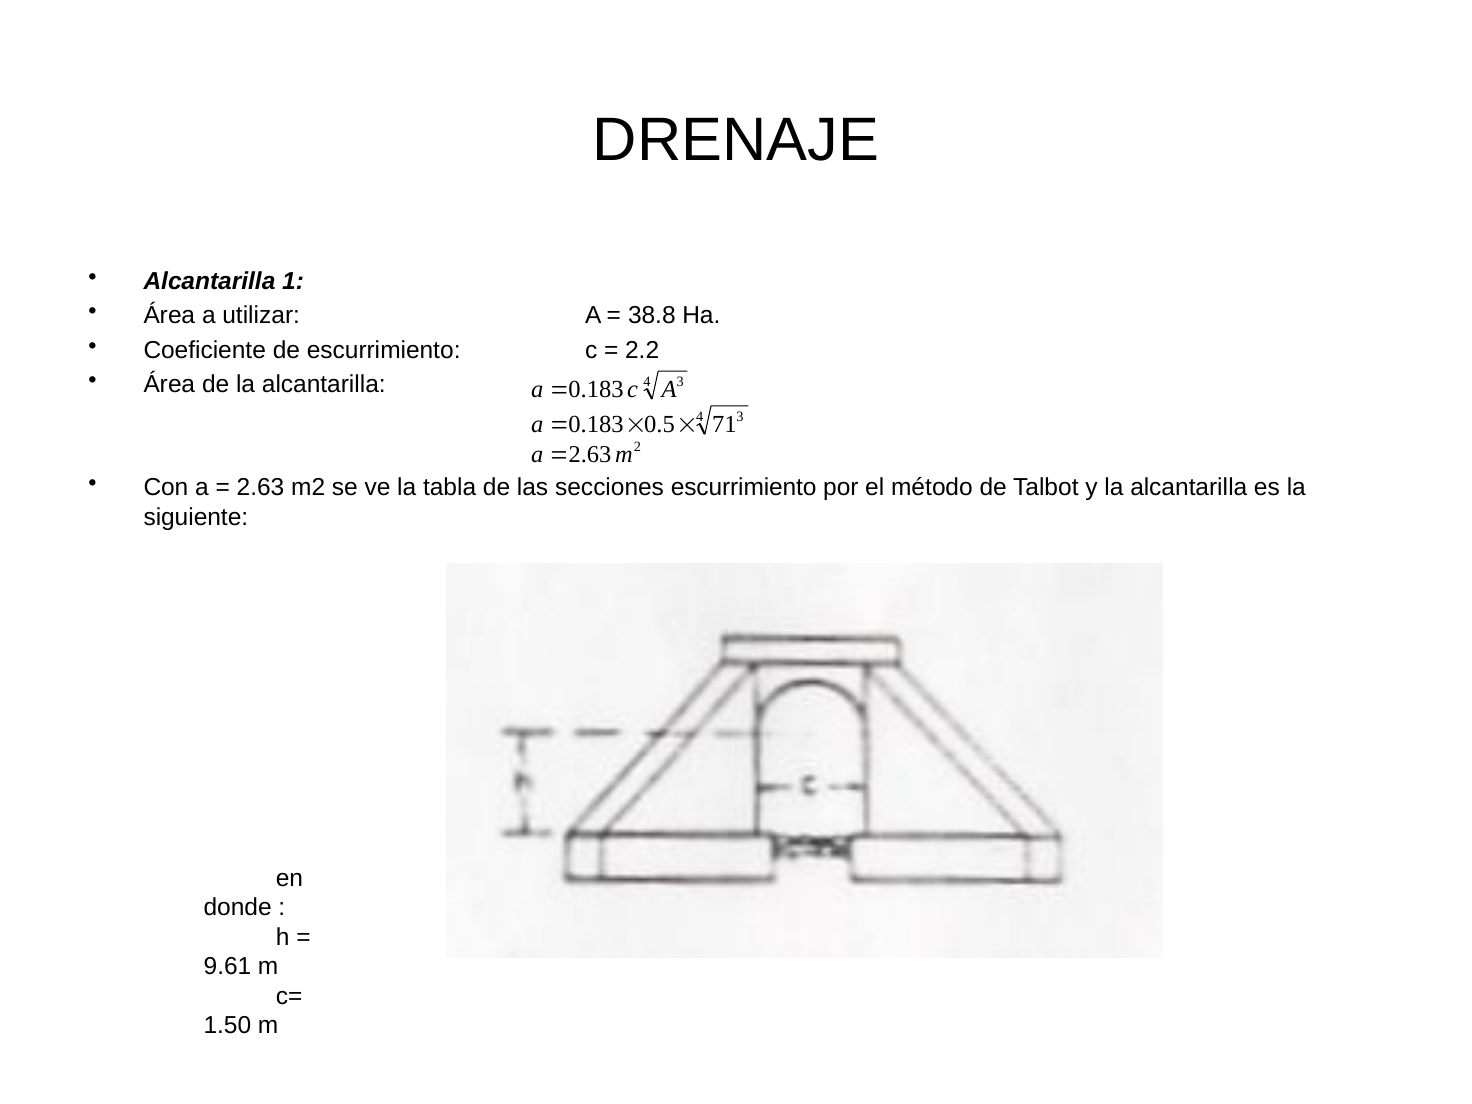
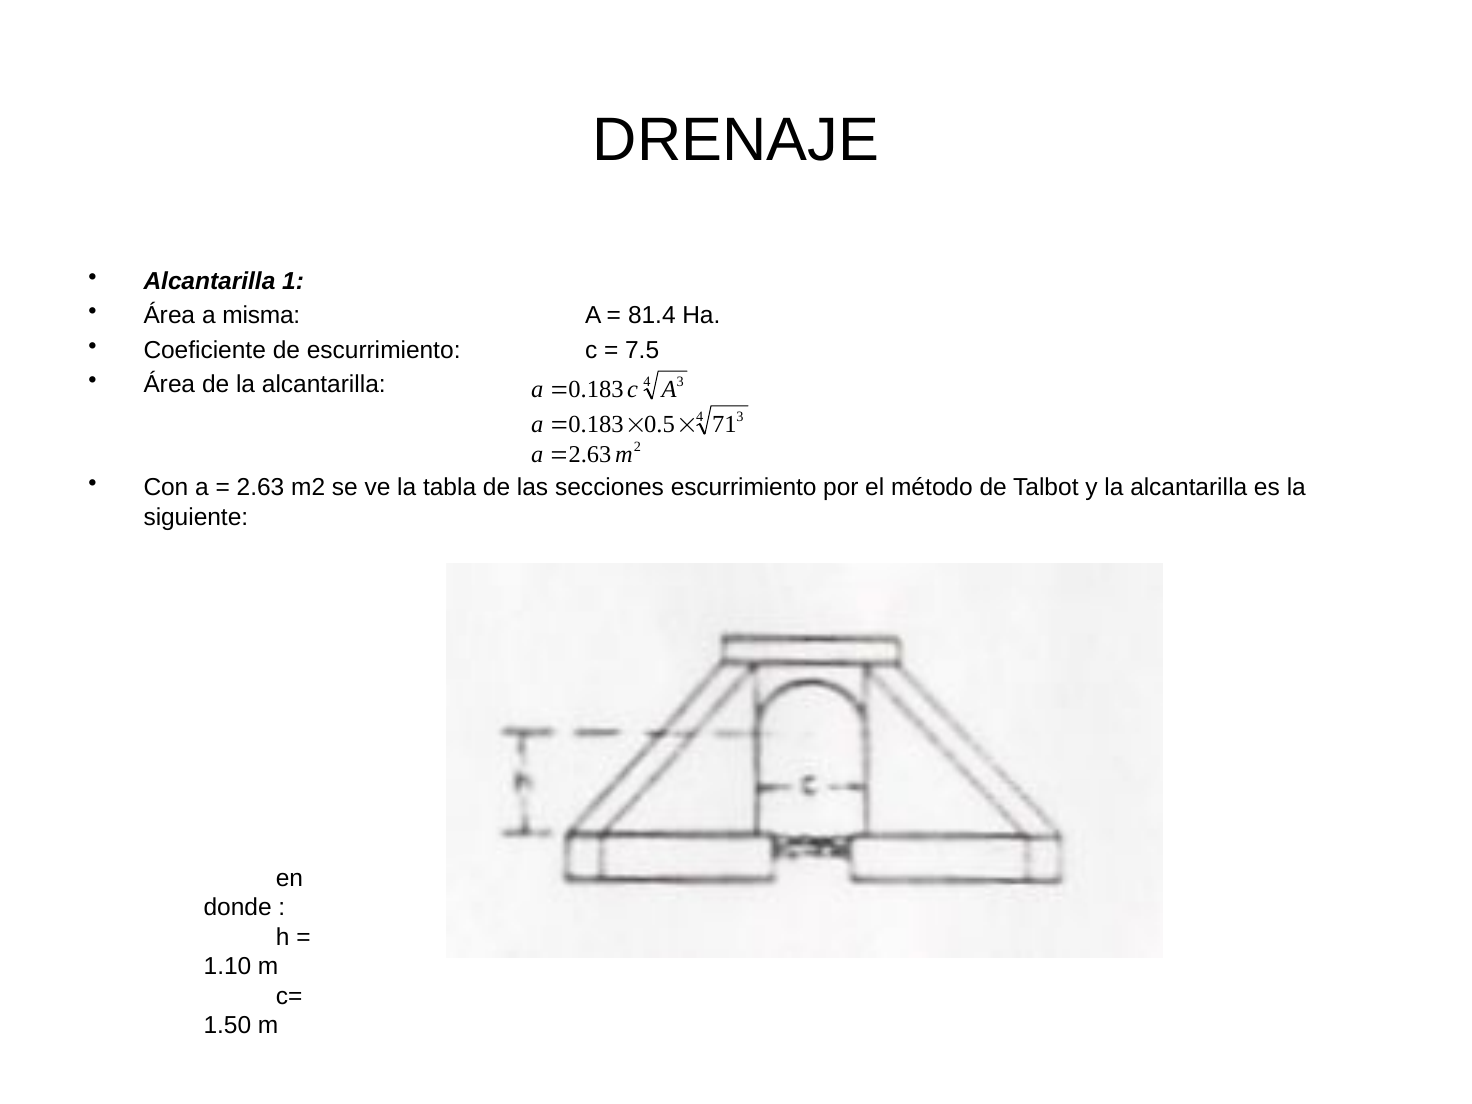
utilizar: utilizar -> misma
38.8: 38.8 -> 81.4
2.2: 2.2 -> 7.5
9.61: 9.61 -> 1.10
